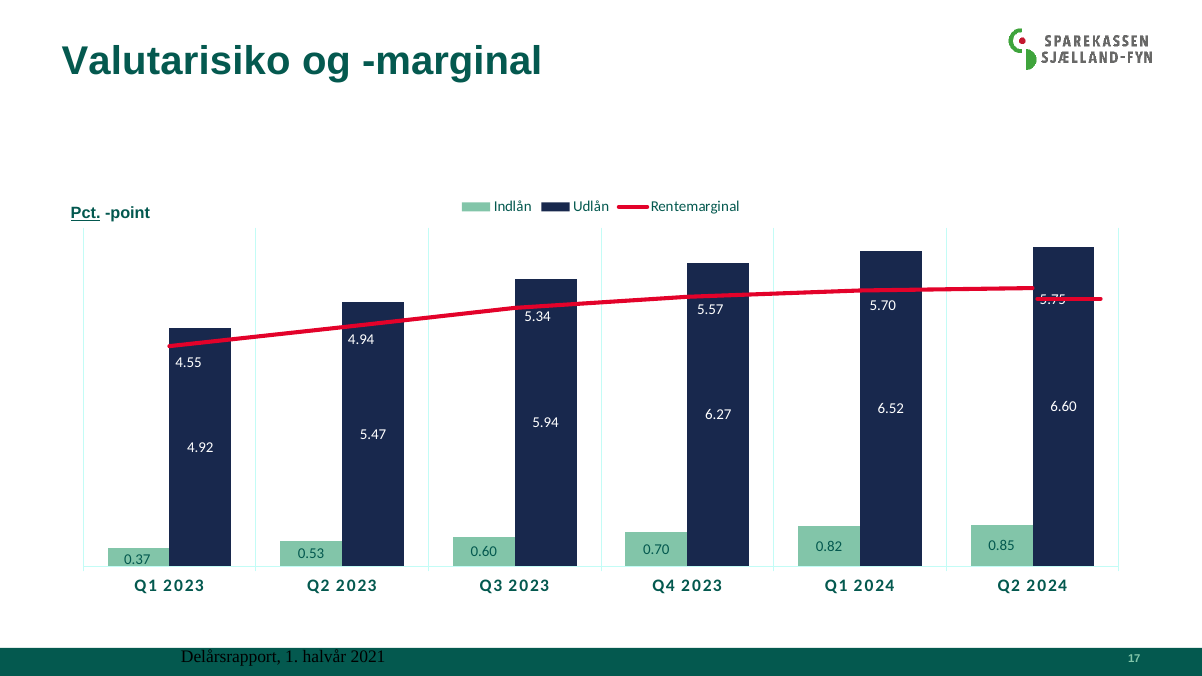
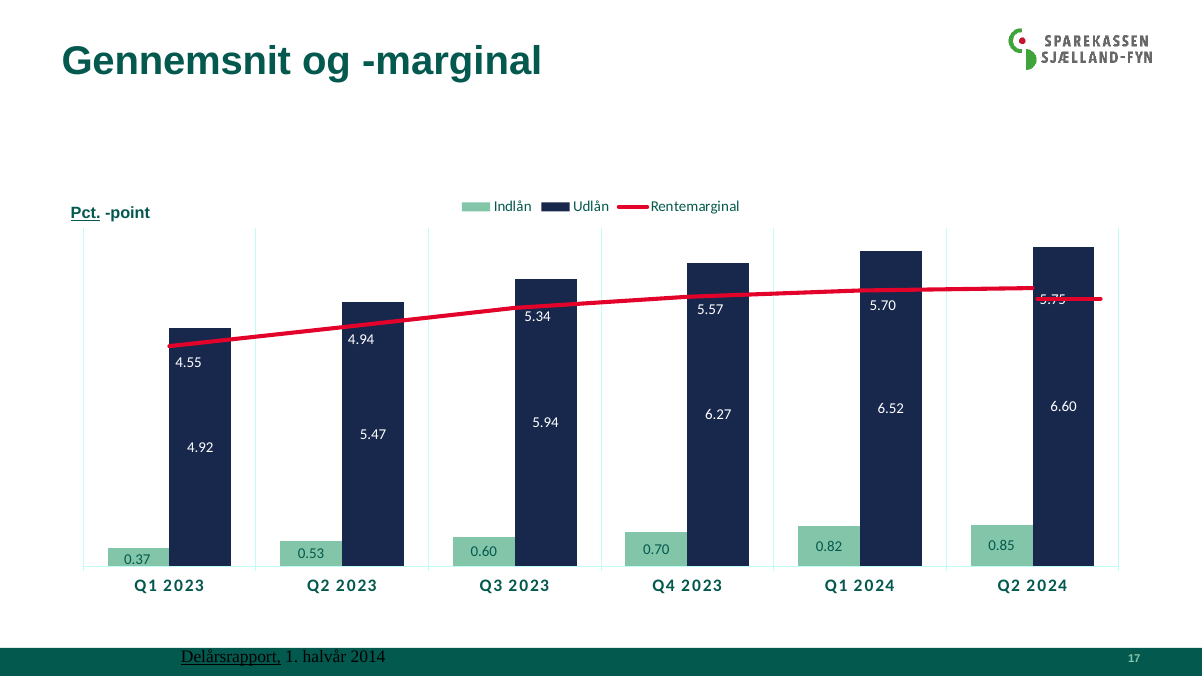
Valutarisiko: Valutarisiko -> Gennemsnit
Delårsrapport underline: none -> present
2021: 2021 -> 2014
